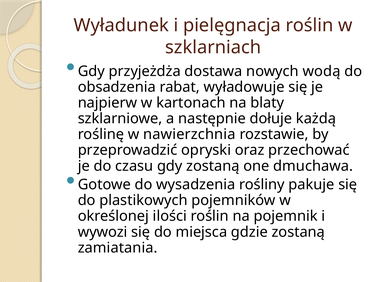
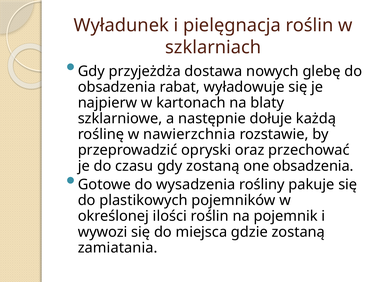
wodą: wodą -> glebę
one dmuchawa: dmuchawa -> obsadzenia
